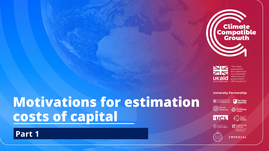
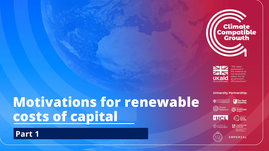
estimation: estimation -> renewable
